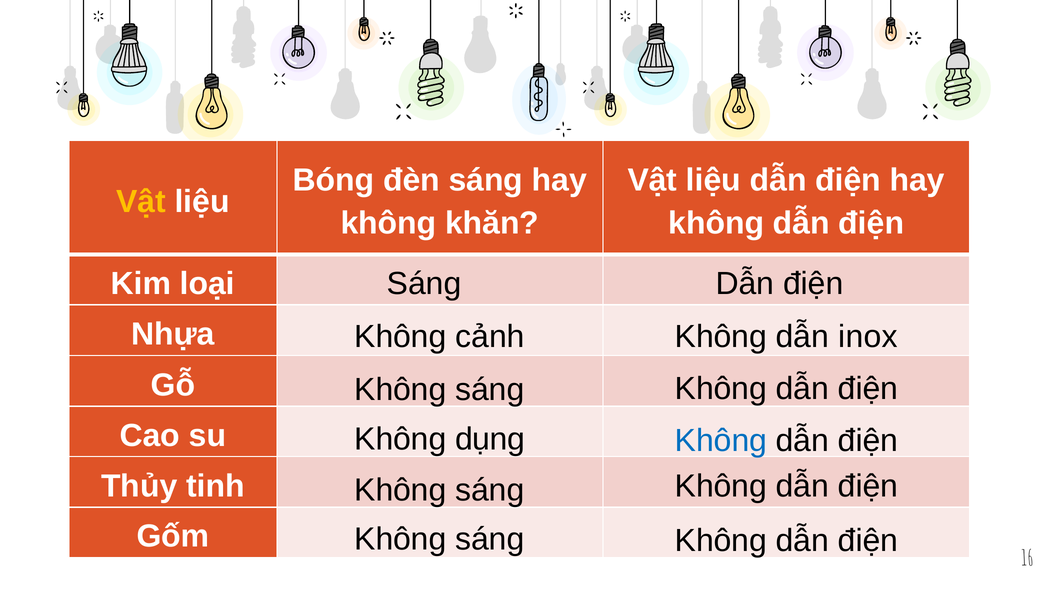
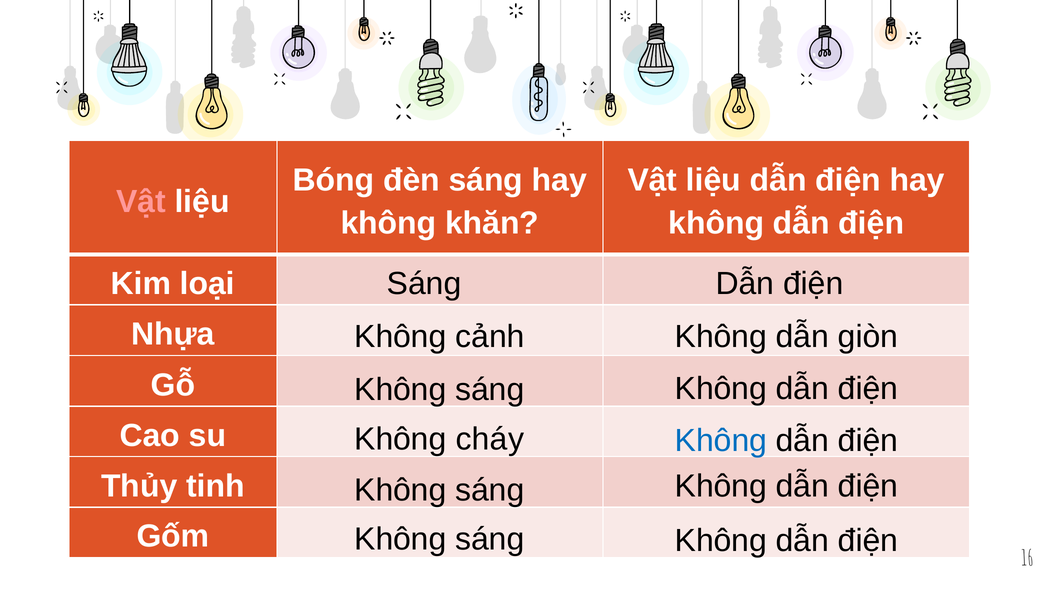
Vật at (141, 202) colour: yellow -> pink
inox: inox -> giòn
dụng: dụng -> cháy
